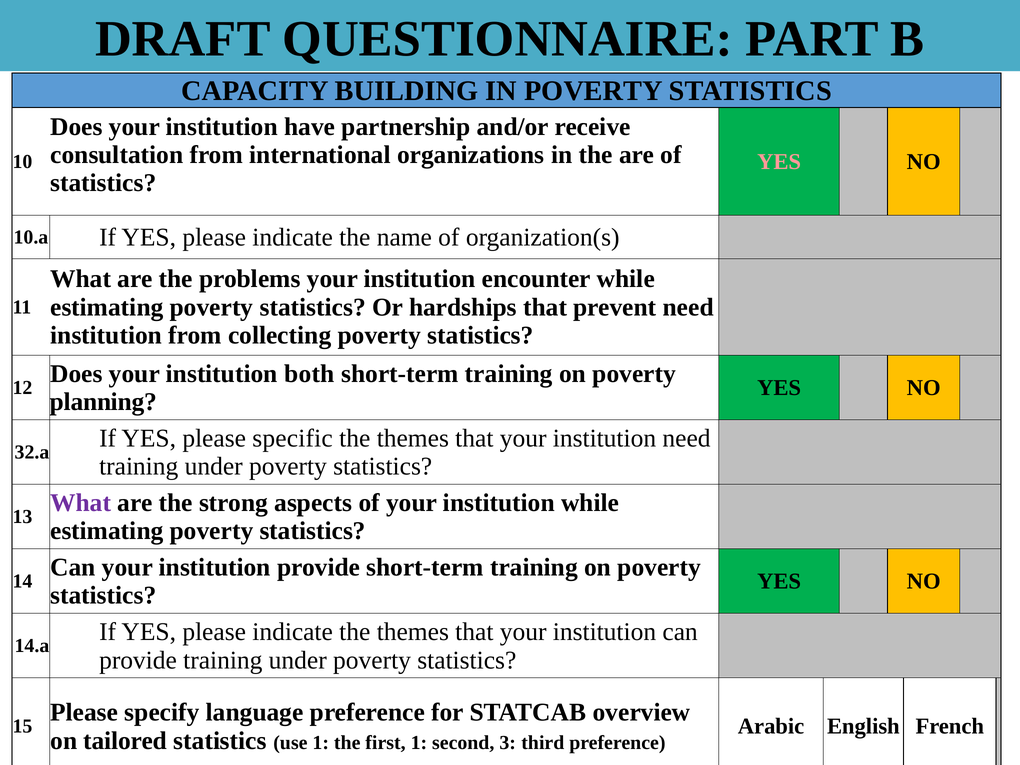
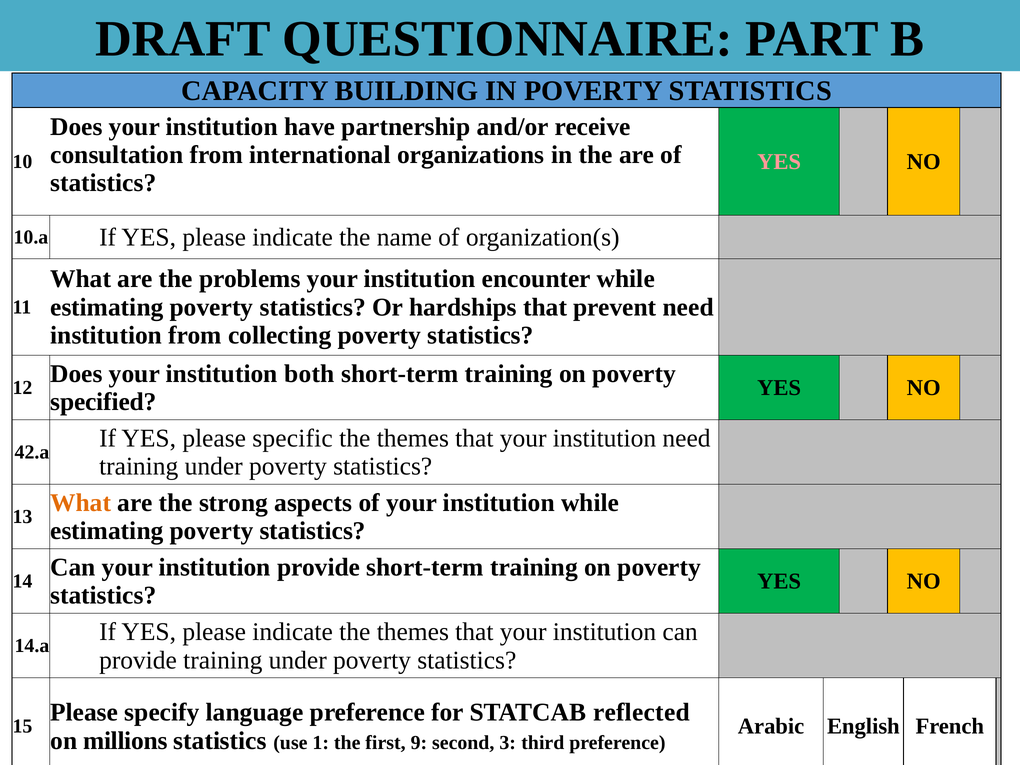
planning: planning -> specified
32.a: 32.a -> 42.a
What at (81, 503) colour: purple -> orange
overview: overview -> reflected
tailored: tailored -> millions
first 1: 1 -> 9
